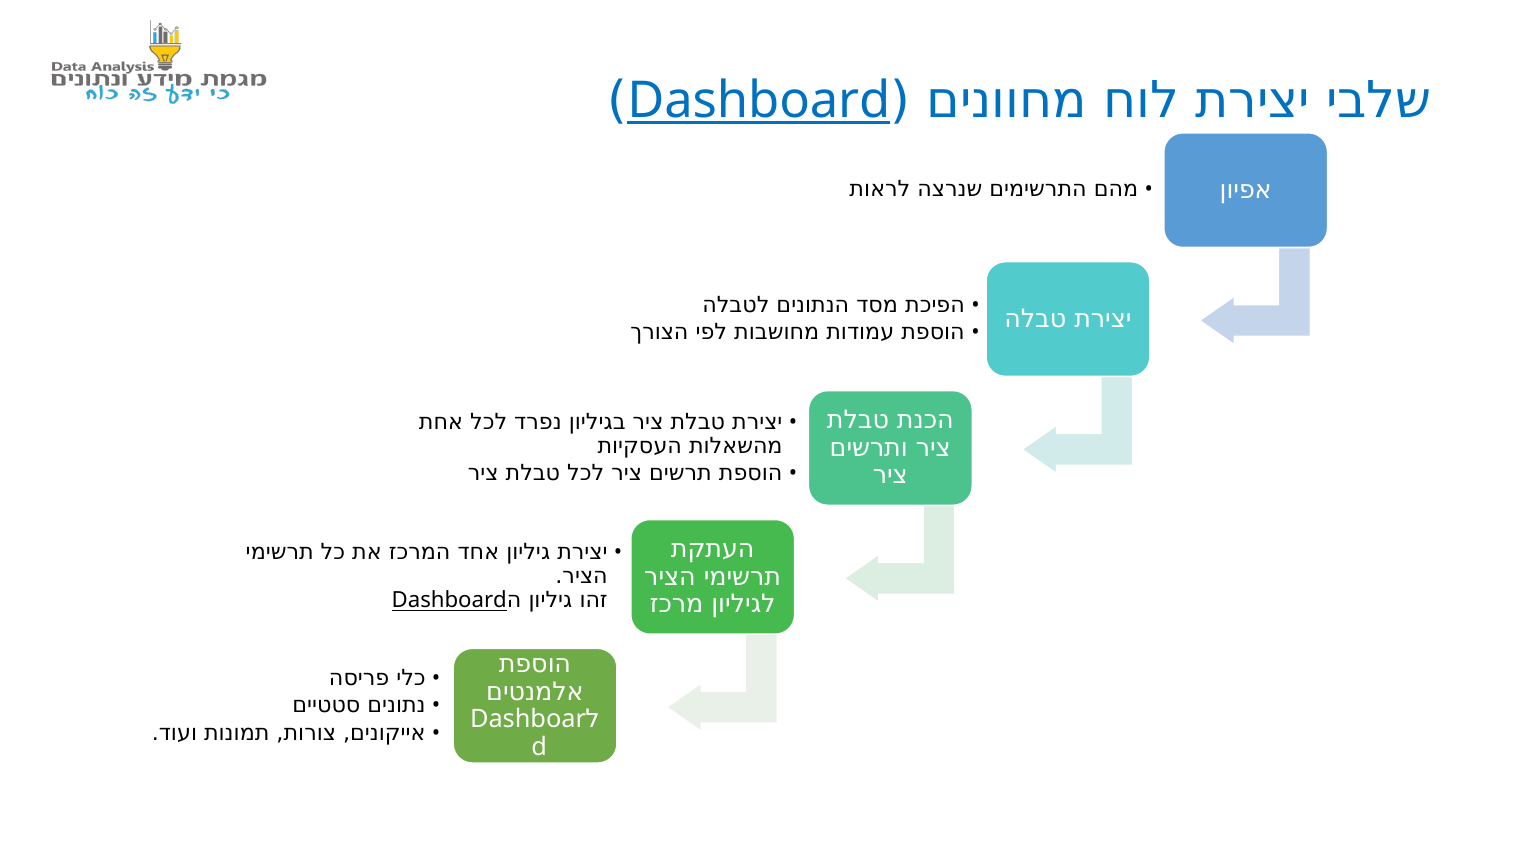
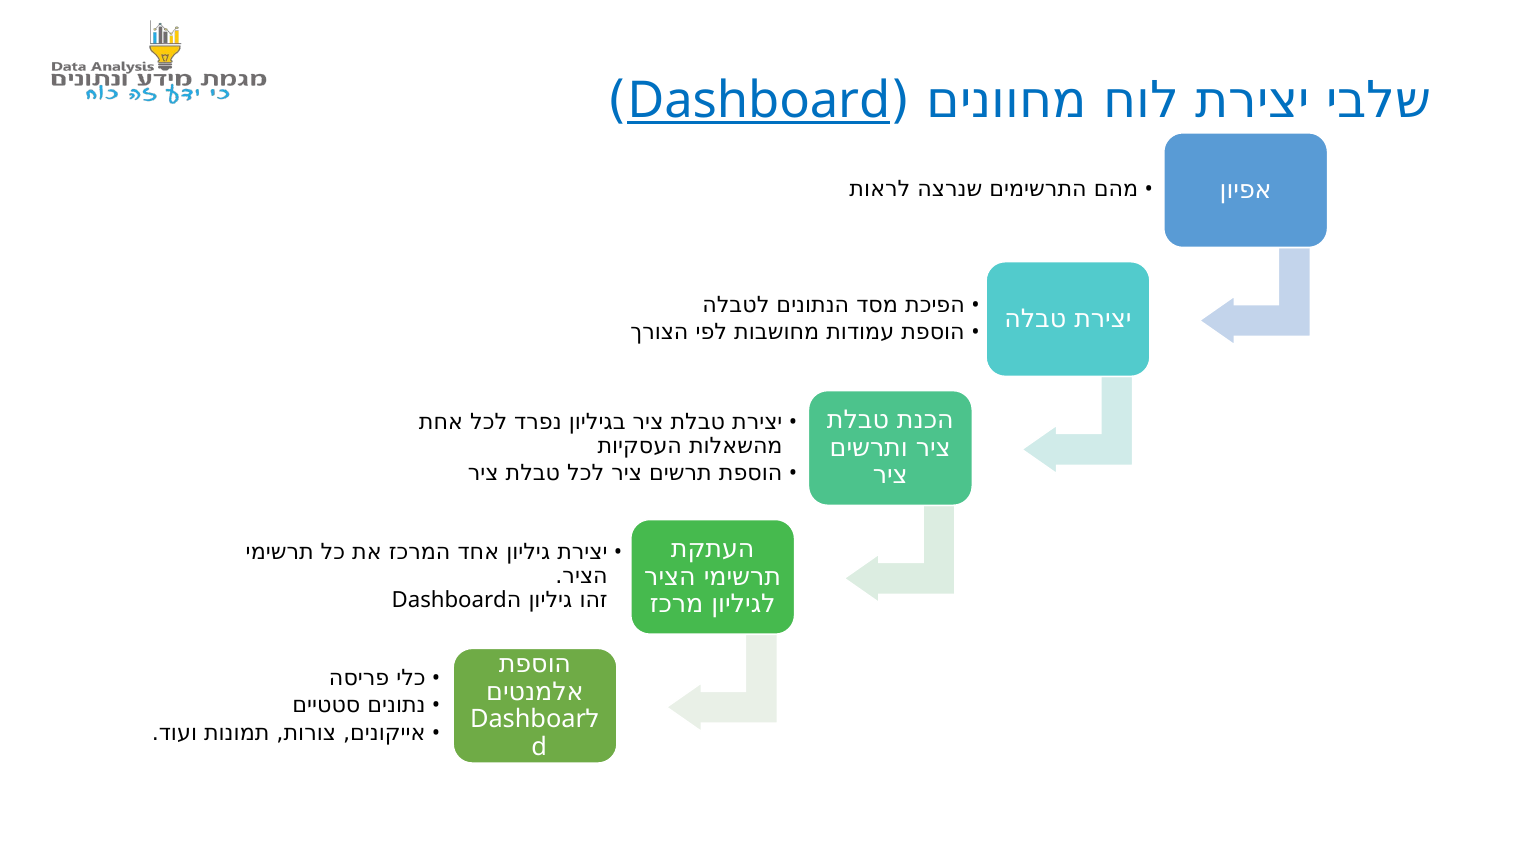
Dashboard at (449, 600) underline: present -> none
